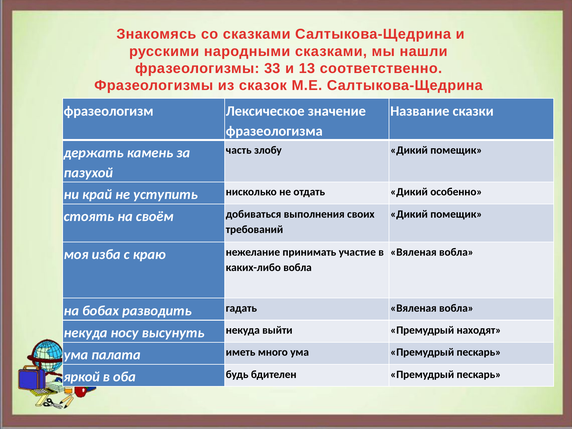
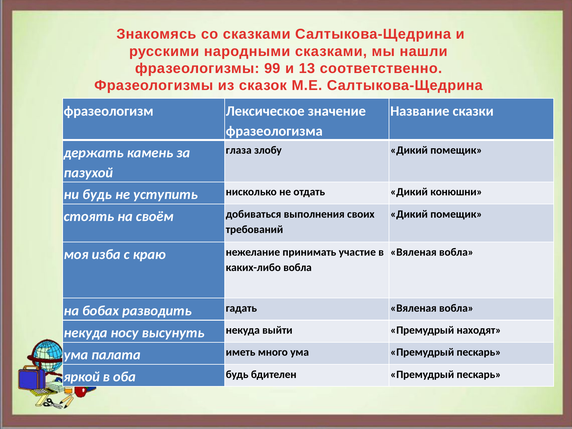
33: 33 -> 99
часть: часть -> глаза
ни край: край -> будь
особенно: особенно -> конюшни
